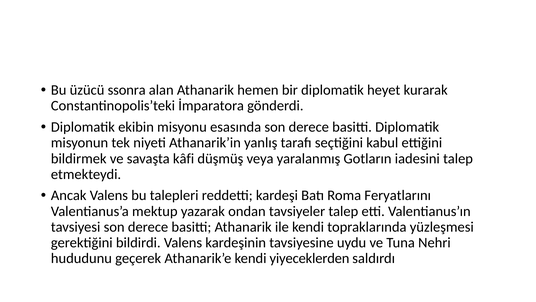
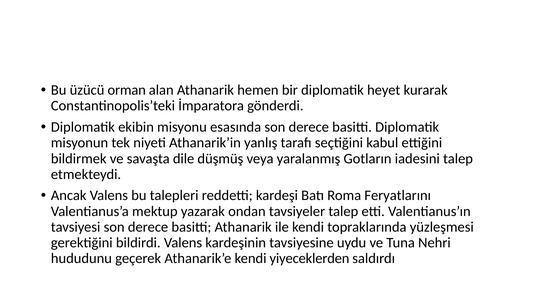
ssonra: ssonra -> orman
kâfi: kâfi -> dile
